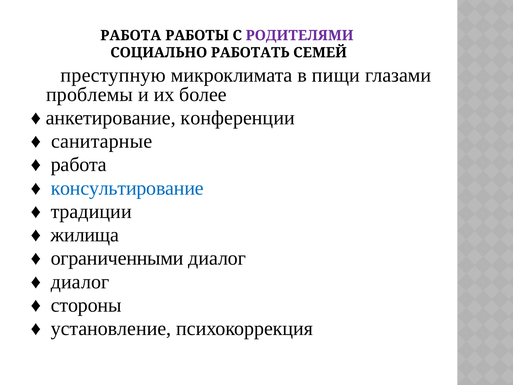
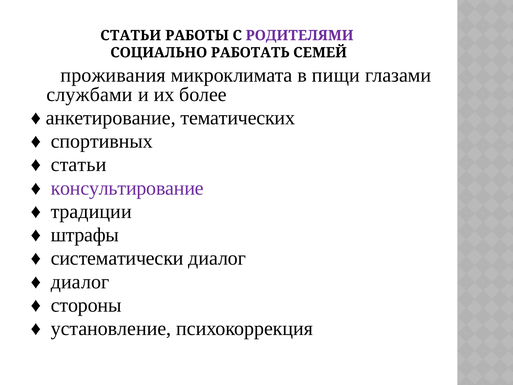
РАБОТА at (131, 35): РАБОТА -> СТАТЬИ
преступную: преступную -> проживания
проблемы: проблемы -> службами
конференции: конференции -> тематических
санитарные: санитарные -> спортивных
работа at (79, 165): работа -> статьи
консультирование colour: blue -> purple
жилища: жилища -> штрафы
ограниченными: ограниченными -> систематически
